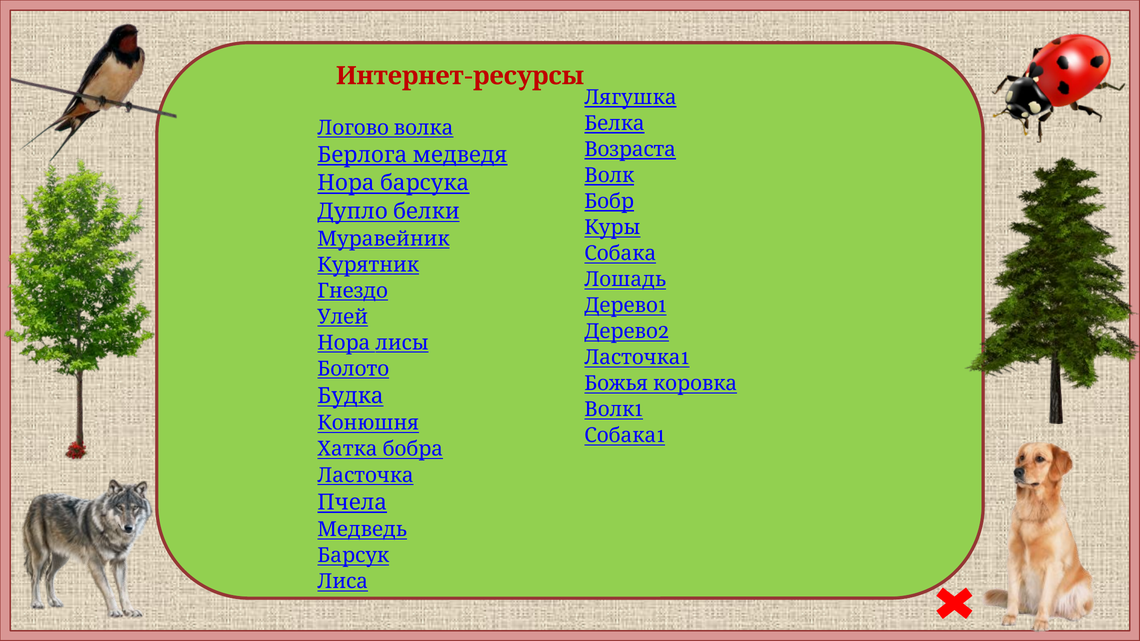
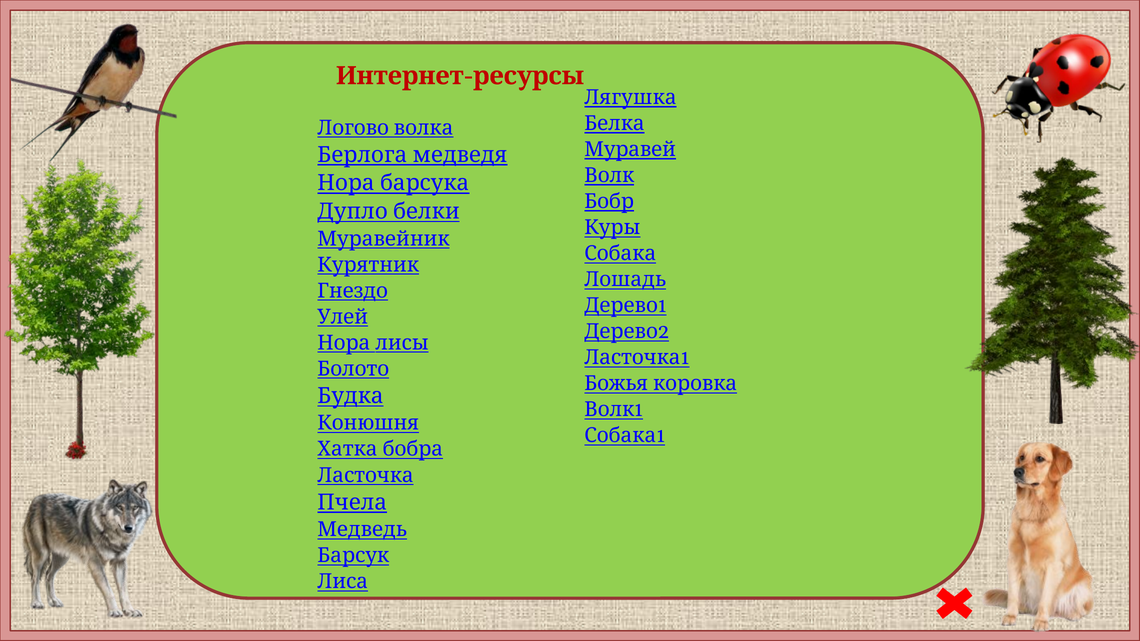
Возраста: Возраста -> Муравей
